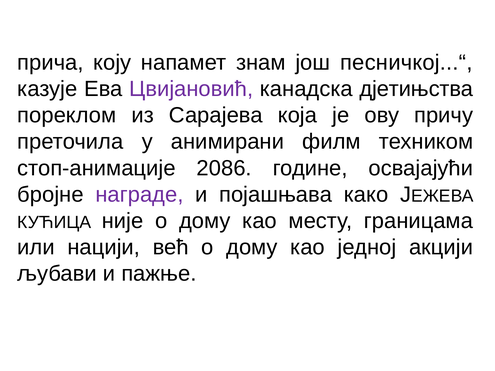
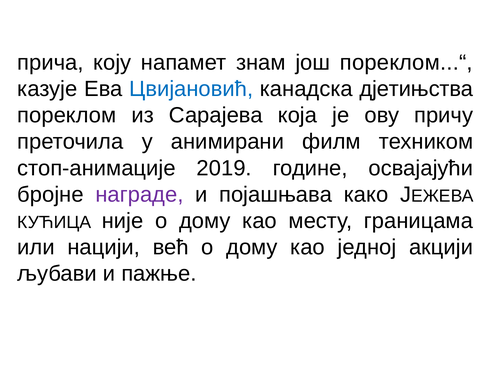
песничкој...“: песничкој...“ -> пореклом...“
Цвијановић colour: purple -> blue
2086: 2086 -> 2019
